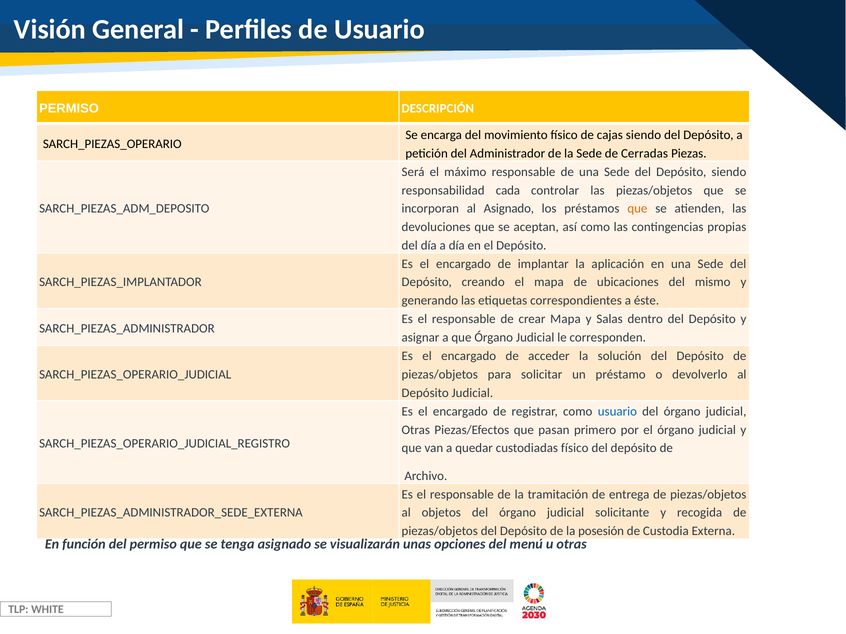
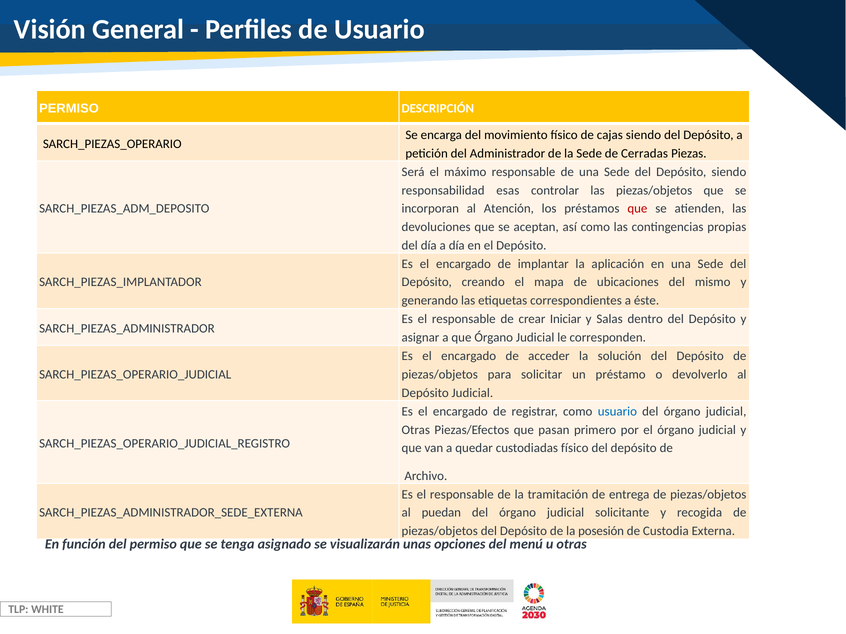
cada: cada -> esas
al Asignado: Asignado -> Atención
que at (637, 209) colour: orange -> red
crear Mapa: Mapa -> Iniciar
objetos: objetos -> puedan
